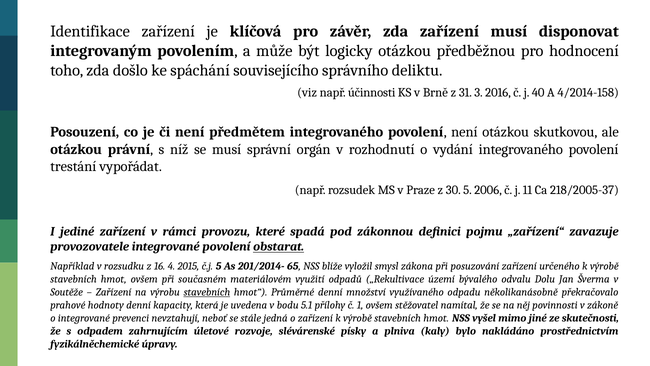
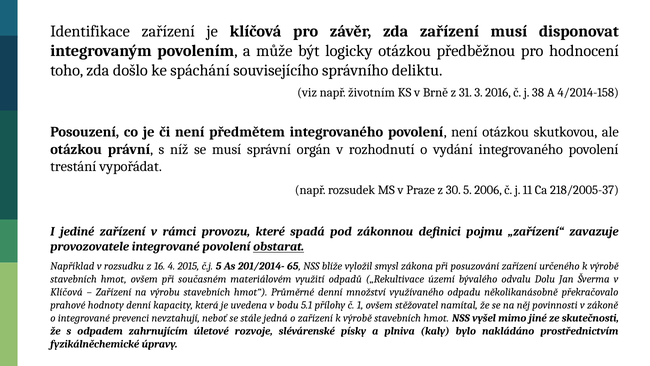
účinnosti: účinnosti -> životním
40: 40 -> 38
Soutěže at (67, 292): Soutěže -> Klíčová
stavebních at (207, 292) underline: present -> none
